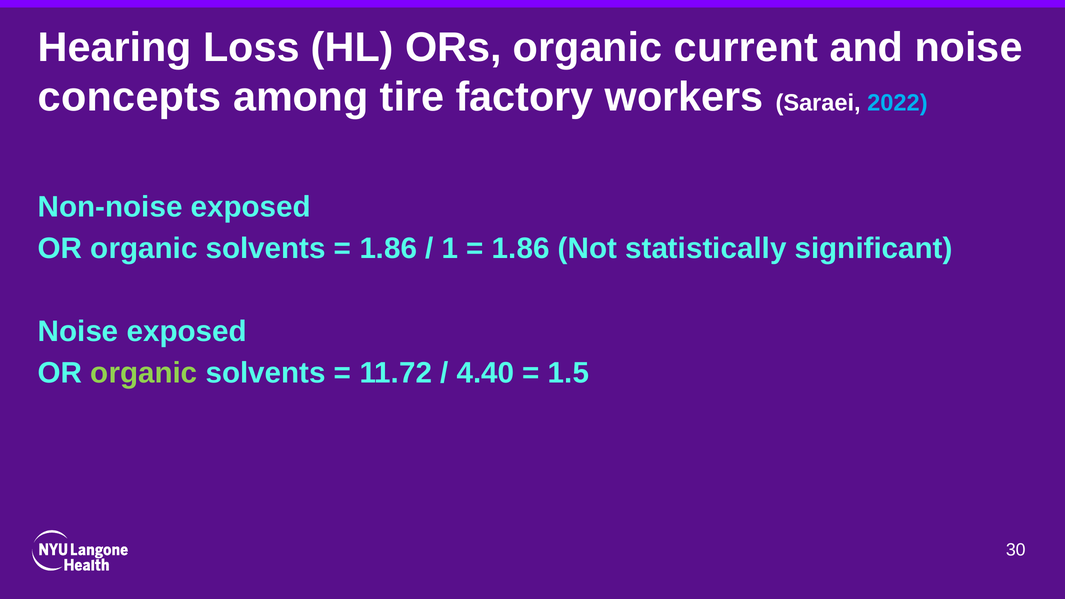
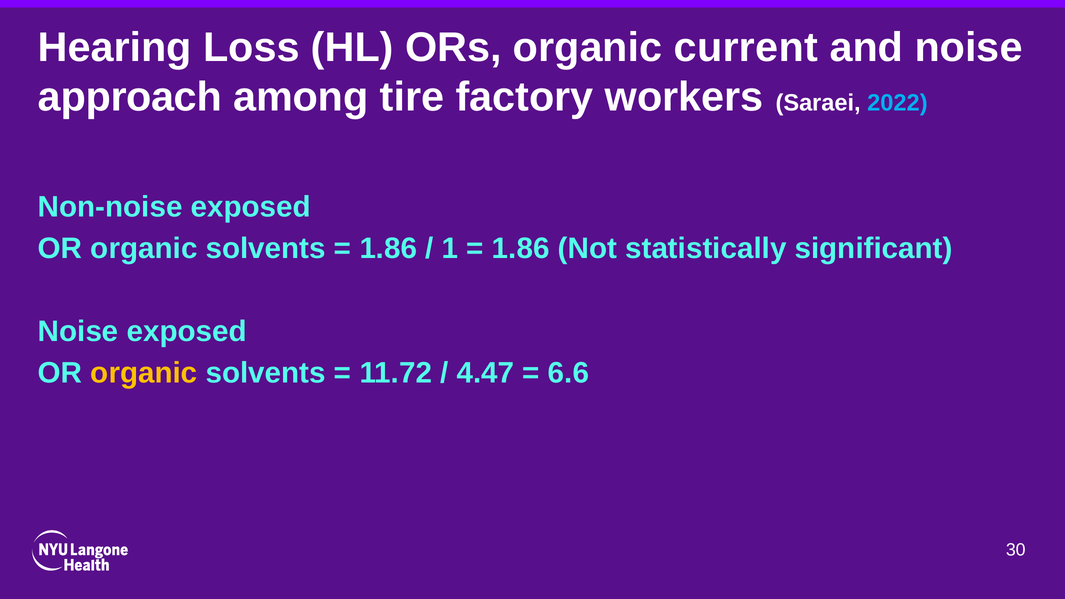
concepts: concepts -> approach
organic at (144, 373) colour: light green -> yellow
4.40: 4.40 -> 4.47
1.5: 1.5 -> 6.6
